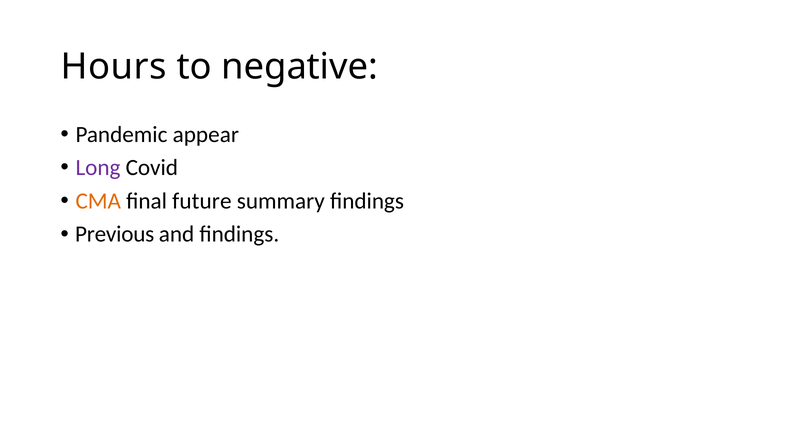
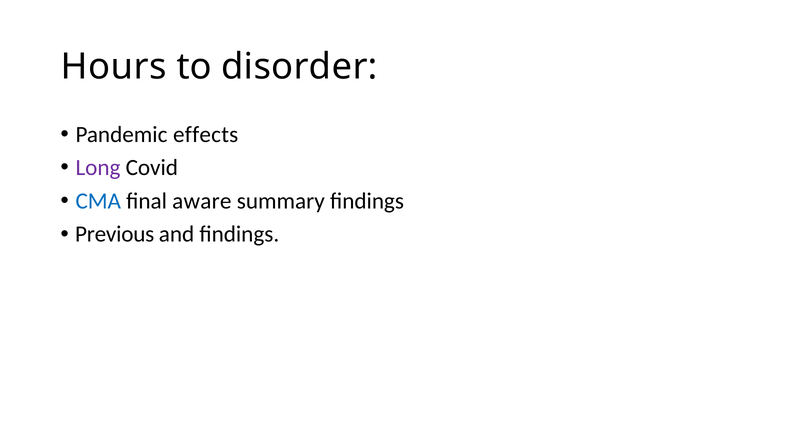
negative: negative -> disorder
appear: appear -> effects
CMA colour: orange -> blue
future: future -> aware
